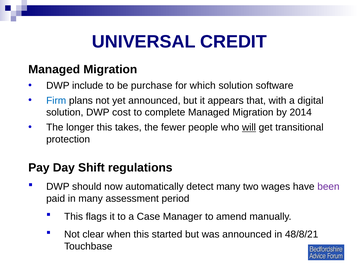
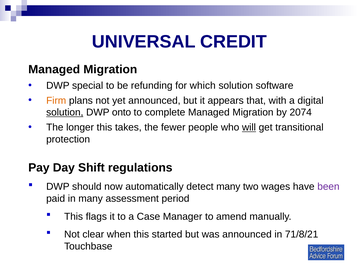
include: include -> special
purchase: purchase -> refunding
Firm colour: blue -> orange
solution at (65, 113) underline: none -> present
cost: cost -> onto
2014: 2014 -> 2074
48/8/21: 48/8/21 -> 71/8/21
